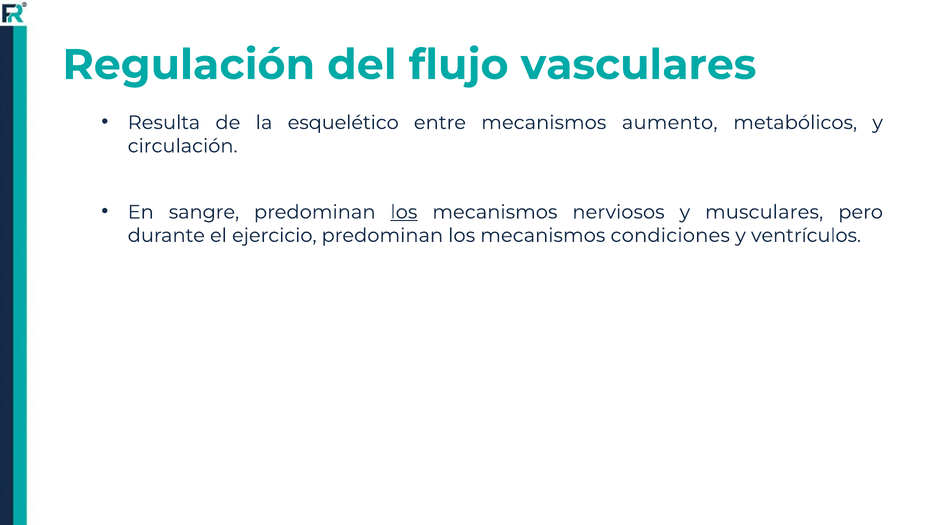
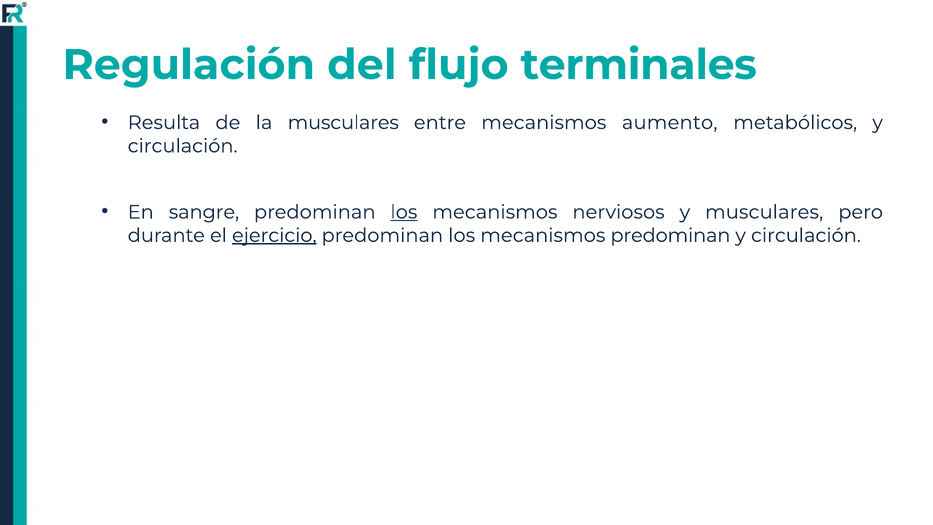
vasculares: vasculares -> terminales
la esquelético: esquelético -> musculares
ejercicio underline: none -> present
mecanismos condiciones: condiciones -> predominan
ventrículos at (806, 235): ventrículos -> circulación
